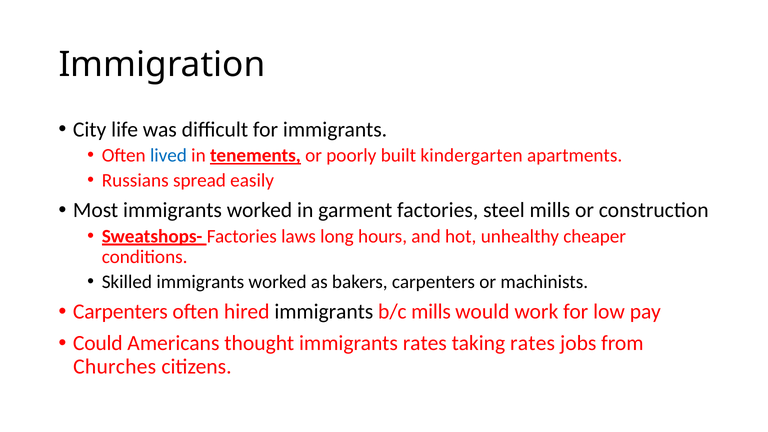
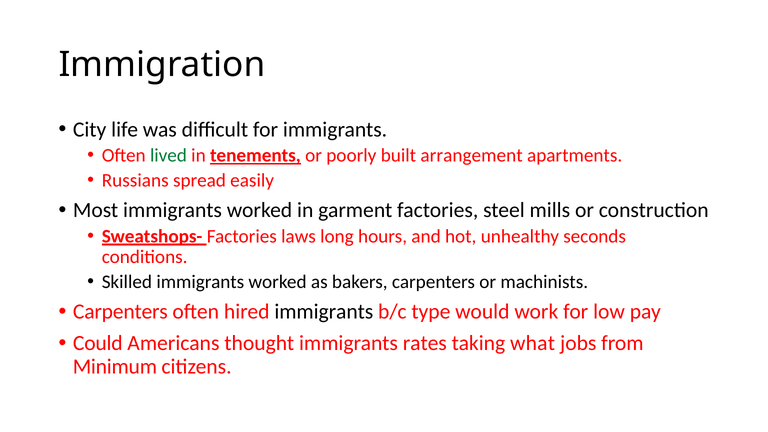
lived colour: blue -> green
kindergarten: kindergarten -> arrangement
cheaper: cheaper -> seconds
b/c mills: mills -> type
taking rates: rates -> what
Churches: Churches -> Minimum
